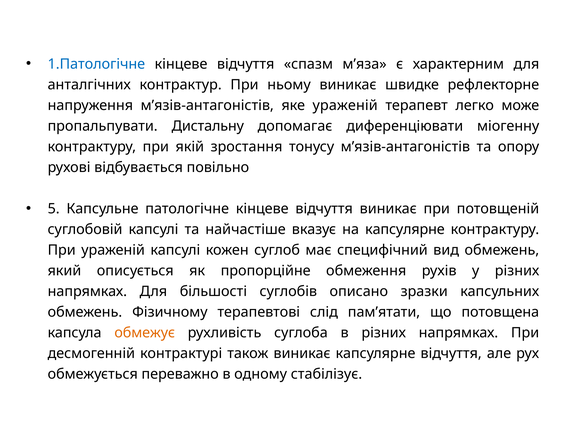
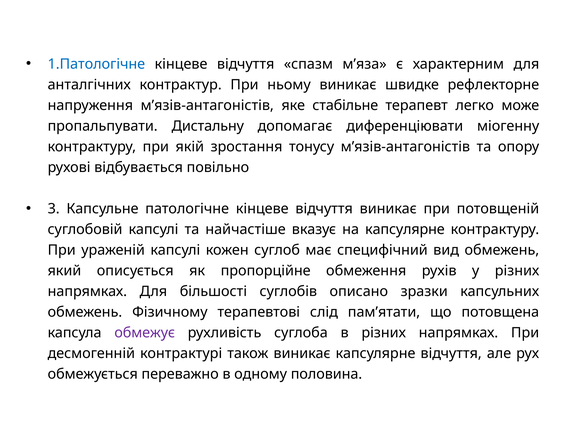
яке ураженій: ураженій -> стабільне
5: 5 -> 3
обмежує colour: orange -> purple
стабілізує: стабілізує -> половина
